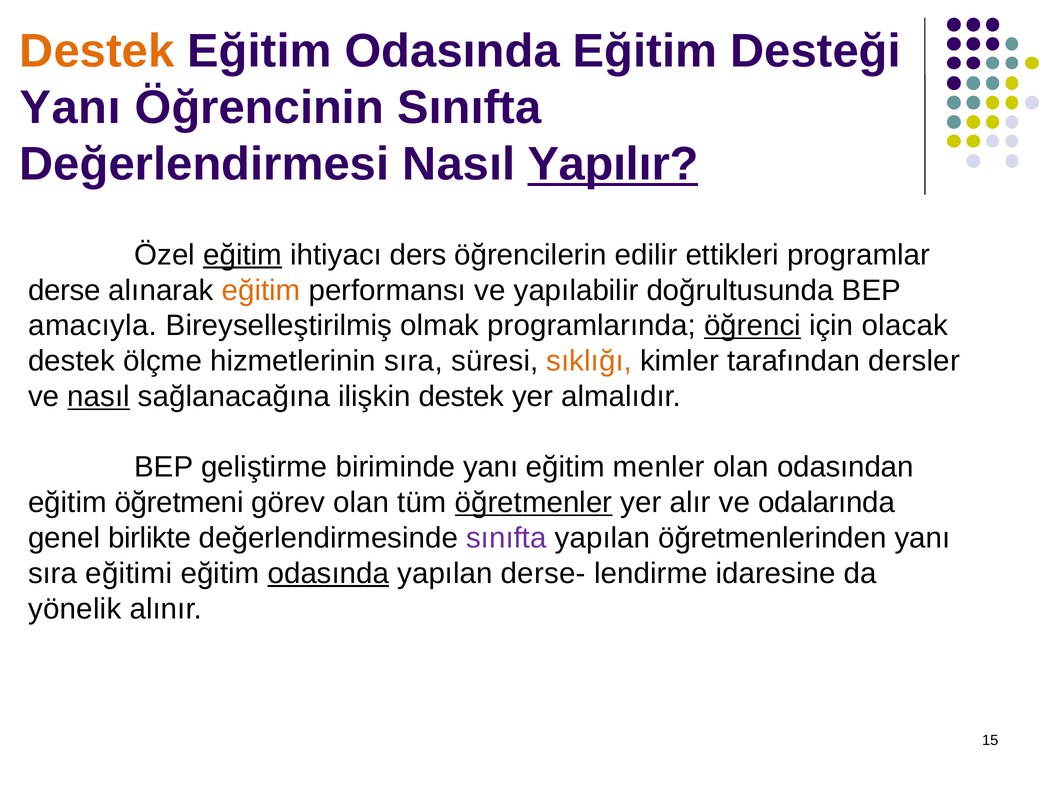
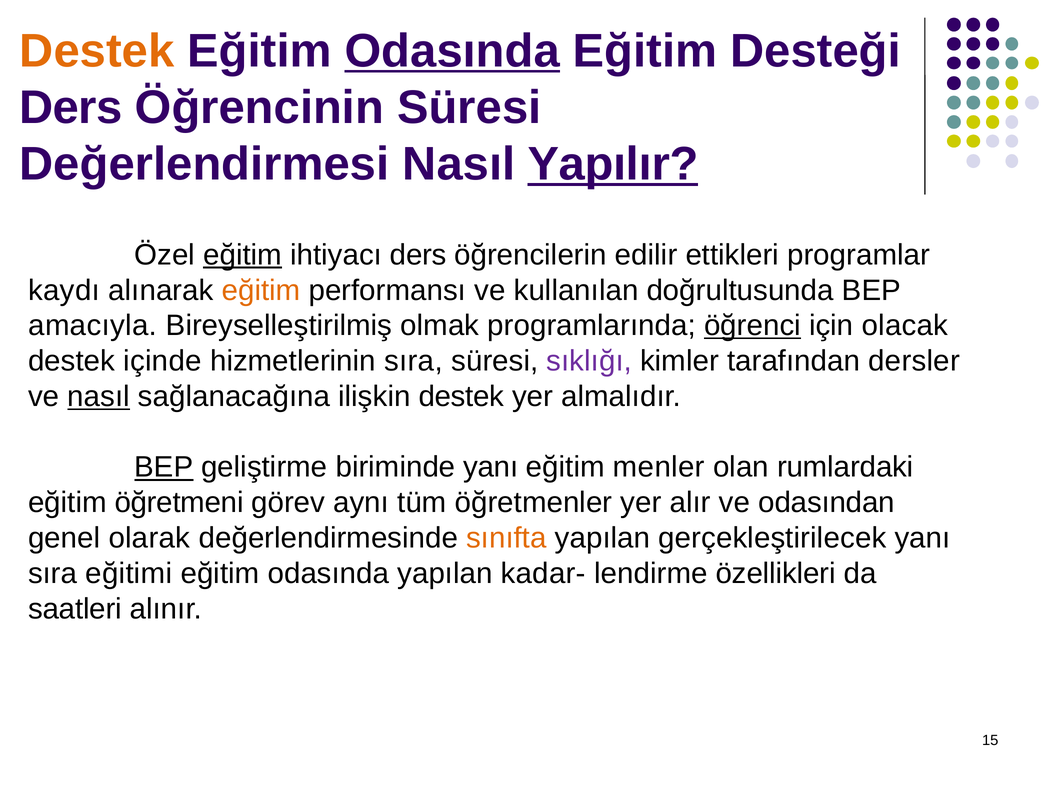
Odasında at (452, 51) underline: none -> present
Yanı at (70, 108): Yanı -> Ders
Öğrencinin Sınıfta: Sınıfta -> Süresi
derse: derse -> kaydı
yapılabilir: yapılabilir -> kullanılan
ölçme: ölçme -> içinde
sıklığı colour: orange -> purple
BEP at (164, 468) underline: none -> present
odasından: odasından -> rumlardaki
görev olan: olan -> aynı
öğretmenler underline: present -> none
odalarında: odalarında -> odasından
birlikte: birlikte -> olarak
sınıfta at (506, 538) colour: purple -> orange
öğretmenlerinden: öğretmenlerinden -> gerçekleştirilecek
odasında at (328, 574) underline: present -> none
derse-: derse- -> kadar-
idaresine: idaresine -> özellikleri
yönelik: yönelik -> saatleri
